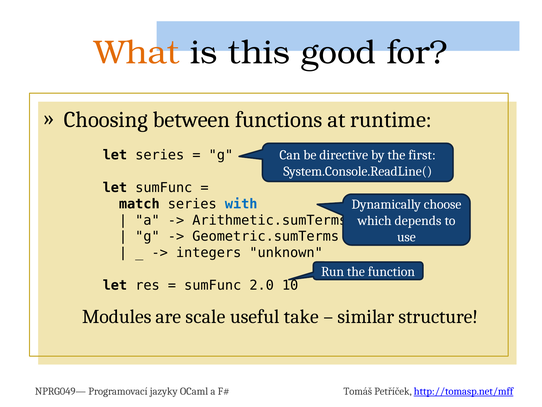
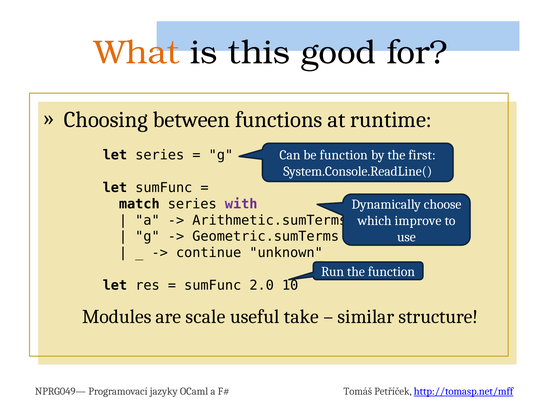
be directive: directive -> function
with colour: blue -> purple
depends: depends -> improve
integers: integers -> continue
